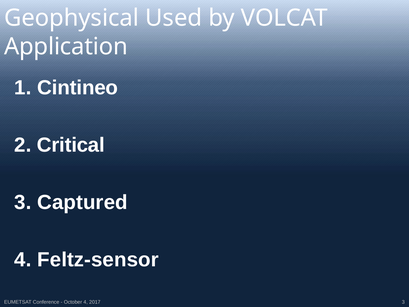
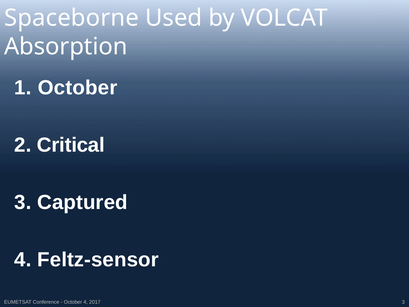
Geophysical: Geophysical -> Spaceborne
Application: Application -> Absorption
Cintineo at (78, 88): Cintineo -> October
